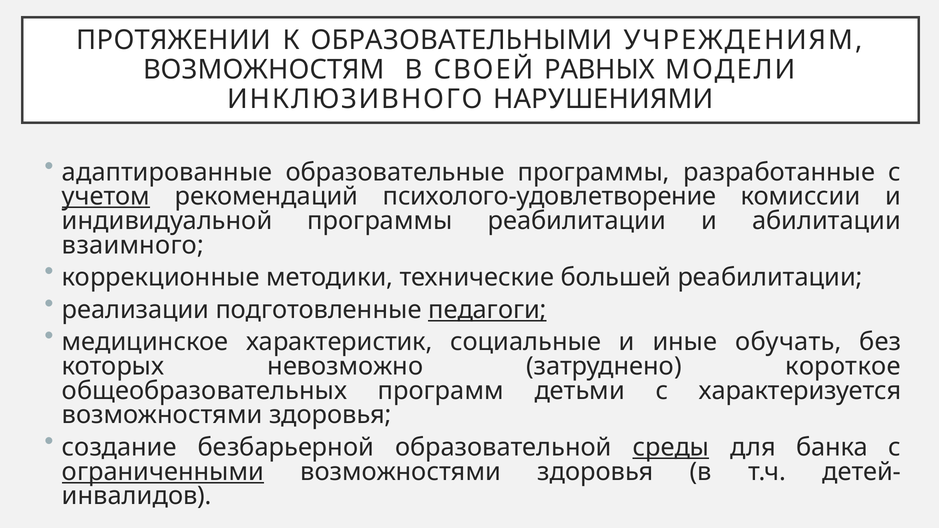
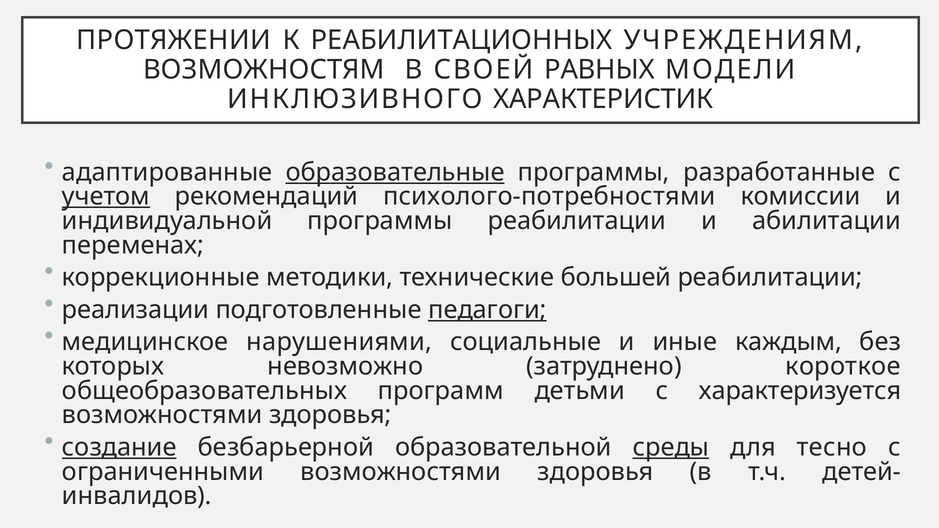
ОБРАЗОВАТЕЛЬНЫМИ: ОБРАЗОВАТЕЛЬНЫМИ -> РЕАБИЛИТАЦИОННЫХ
НАРУШЕНИЯМИ: НАРУШЕНИЯМИ -> ХАРАКТЕРИСТИК
образовательные underline: none -> present
психолого-удовлетворение: психолого-удовлетворение -> психолого-потребностями
взаимного: взаимного -> переменах
характеристик: характеристик -> нарушениями
обучать: обучать -> каждым
создание underline: none -> present
банка: банка -> тесно
ограниченными underline: present -> none
